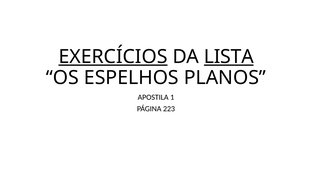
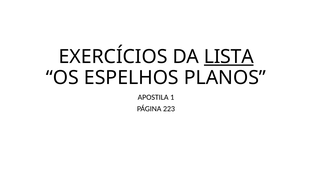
EXERCÍCIOS underline: present -> none
